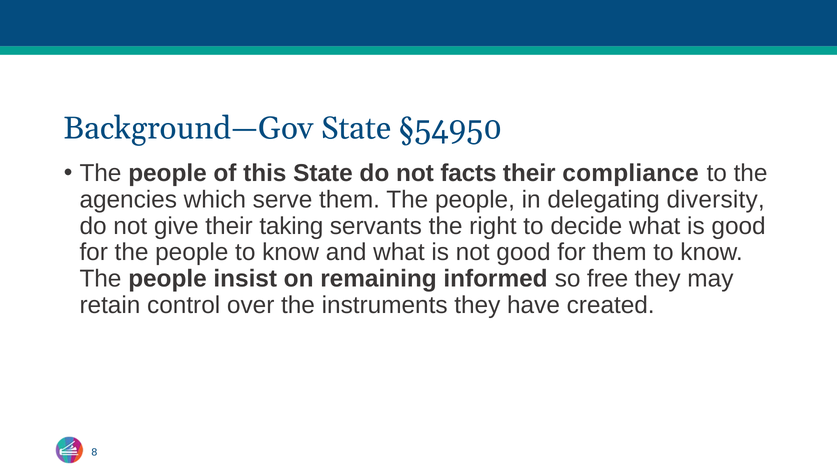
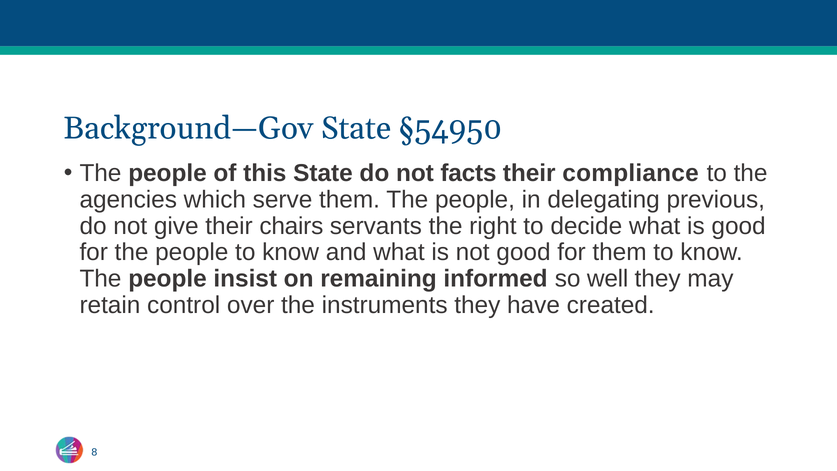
diversity: diversity -> previous
taking: taking -> chairs
free: free -> well
